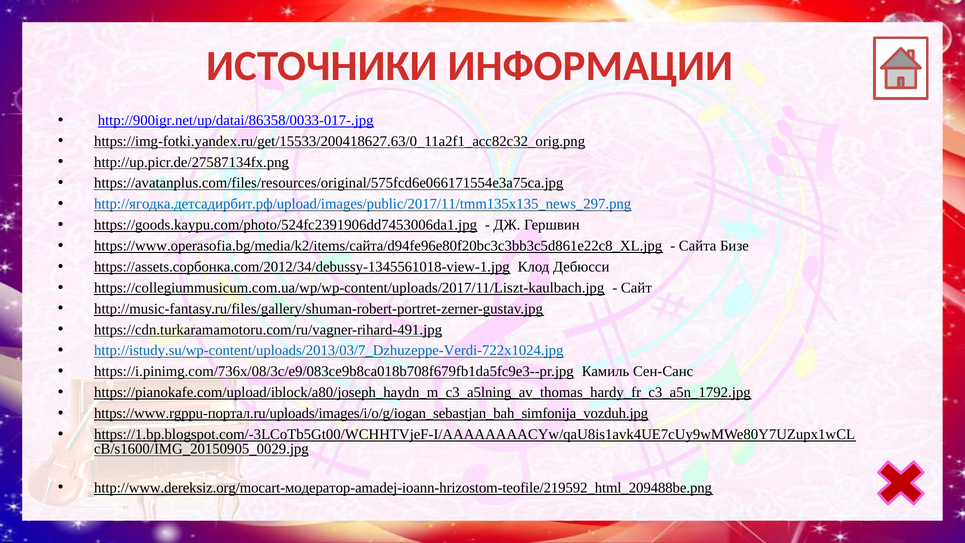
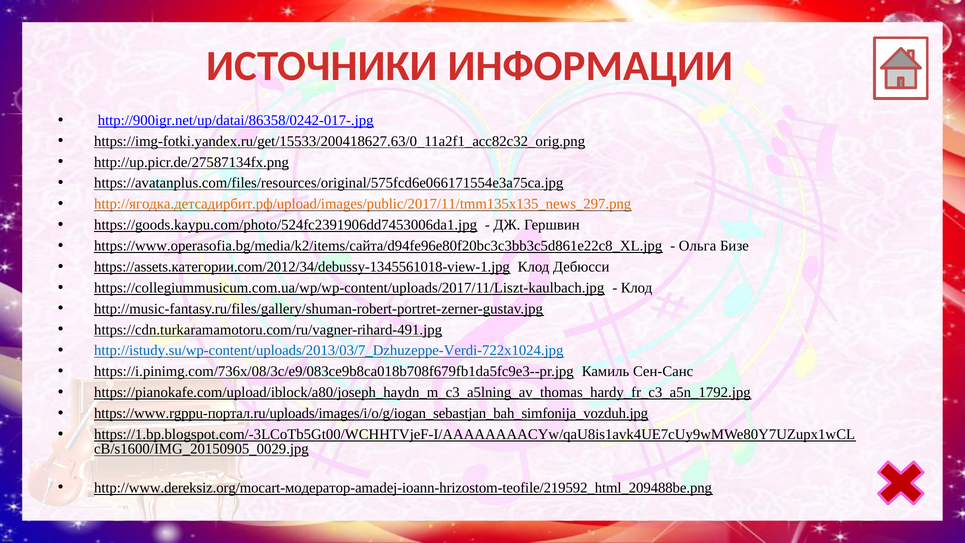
http://900igr.net/up/datai/86358/0033-017-.jpg: http://900igr.net/up/datai/86358/0033-017-.jpg -> http://900igr.net/up/datai/86358/0242-017-.jpg
http://ягодка.детсадирбит.рф/upload/images/public/2017/11/tmm135x135_news_297.png colour: blue -> orange
Сайта: Сайта -> Ольга
https://assets.сорбонка.com/2012/34/debussy-1345561018-view-1.jpg: https://assets.сорбонка.com/2012/34/debussy-1345561018-view-1.jpg -> https://assets.категории.com/2012/34/debussy-1345561018-view-1.jpg
Сайт at (636, 288): Сайт -> Клод
